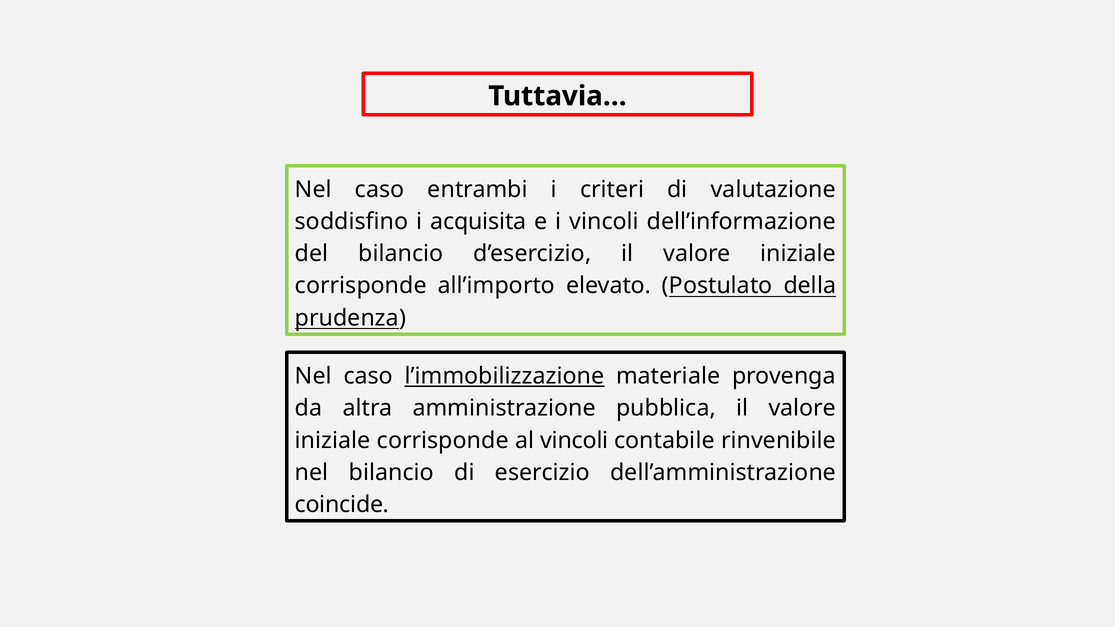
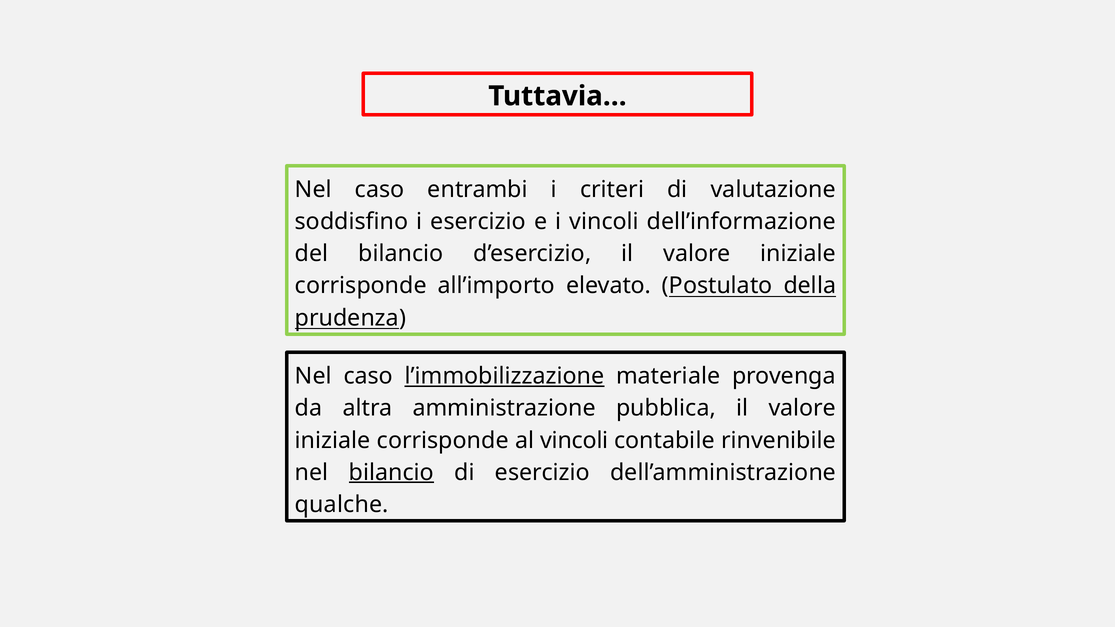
i acquisita: acquisita -> esercizio
bilancio at (391, 473) underline: none -> present
coincide: coincide -> qualche
